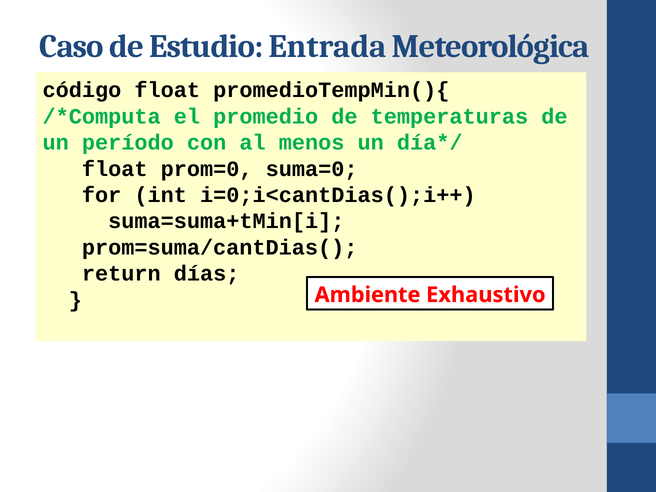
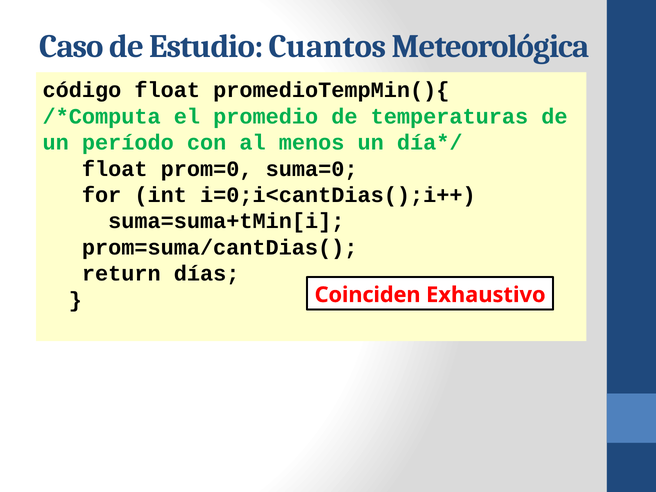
Entrada: Entrada -> Cuantos
Ambiente: Ambiente -> Coinciden
